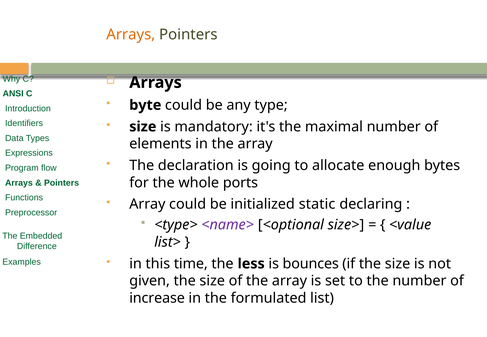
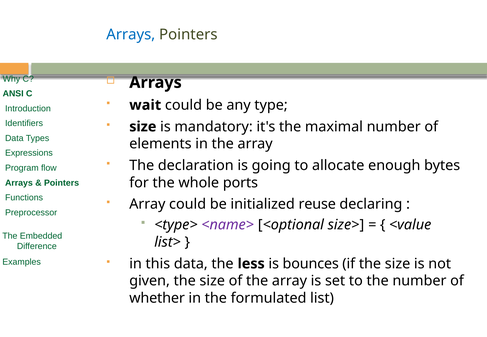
Arrays at (131, 35) colour: orange -> blue
byte: byte -> wait
static: static -> reuse
this time: time -> data
increase: increase -> whether
